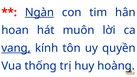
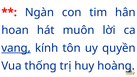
Ngàn underline: present -> none
